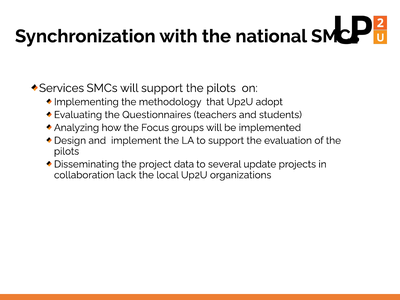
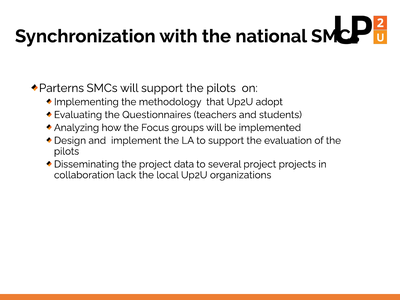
Services: Services -> Parterns
several update: update -> project
